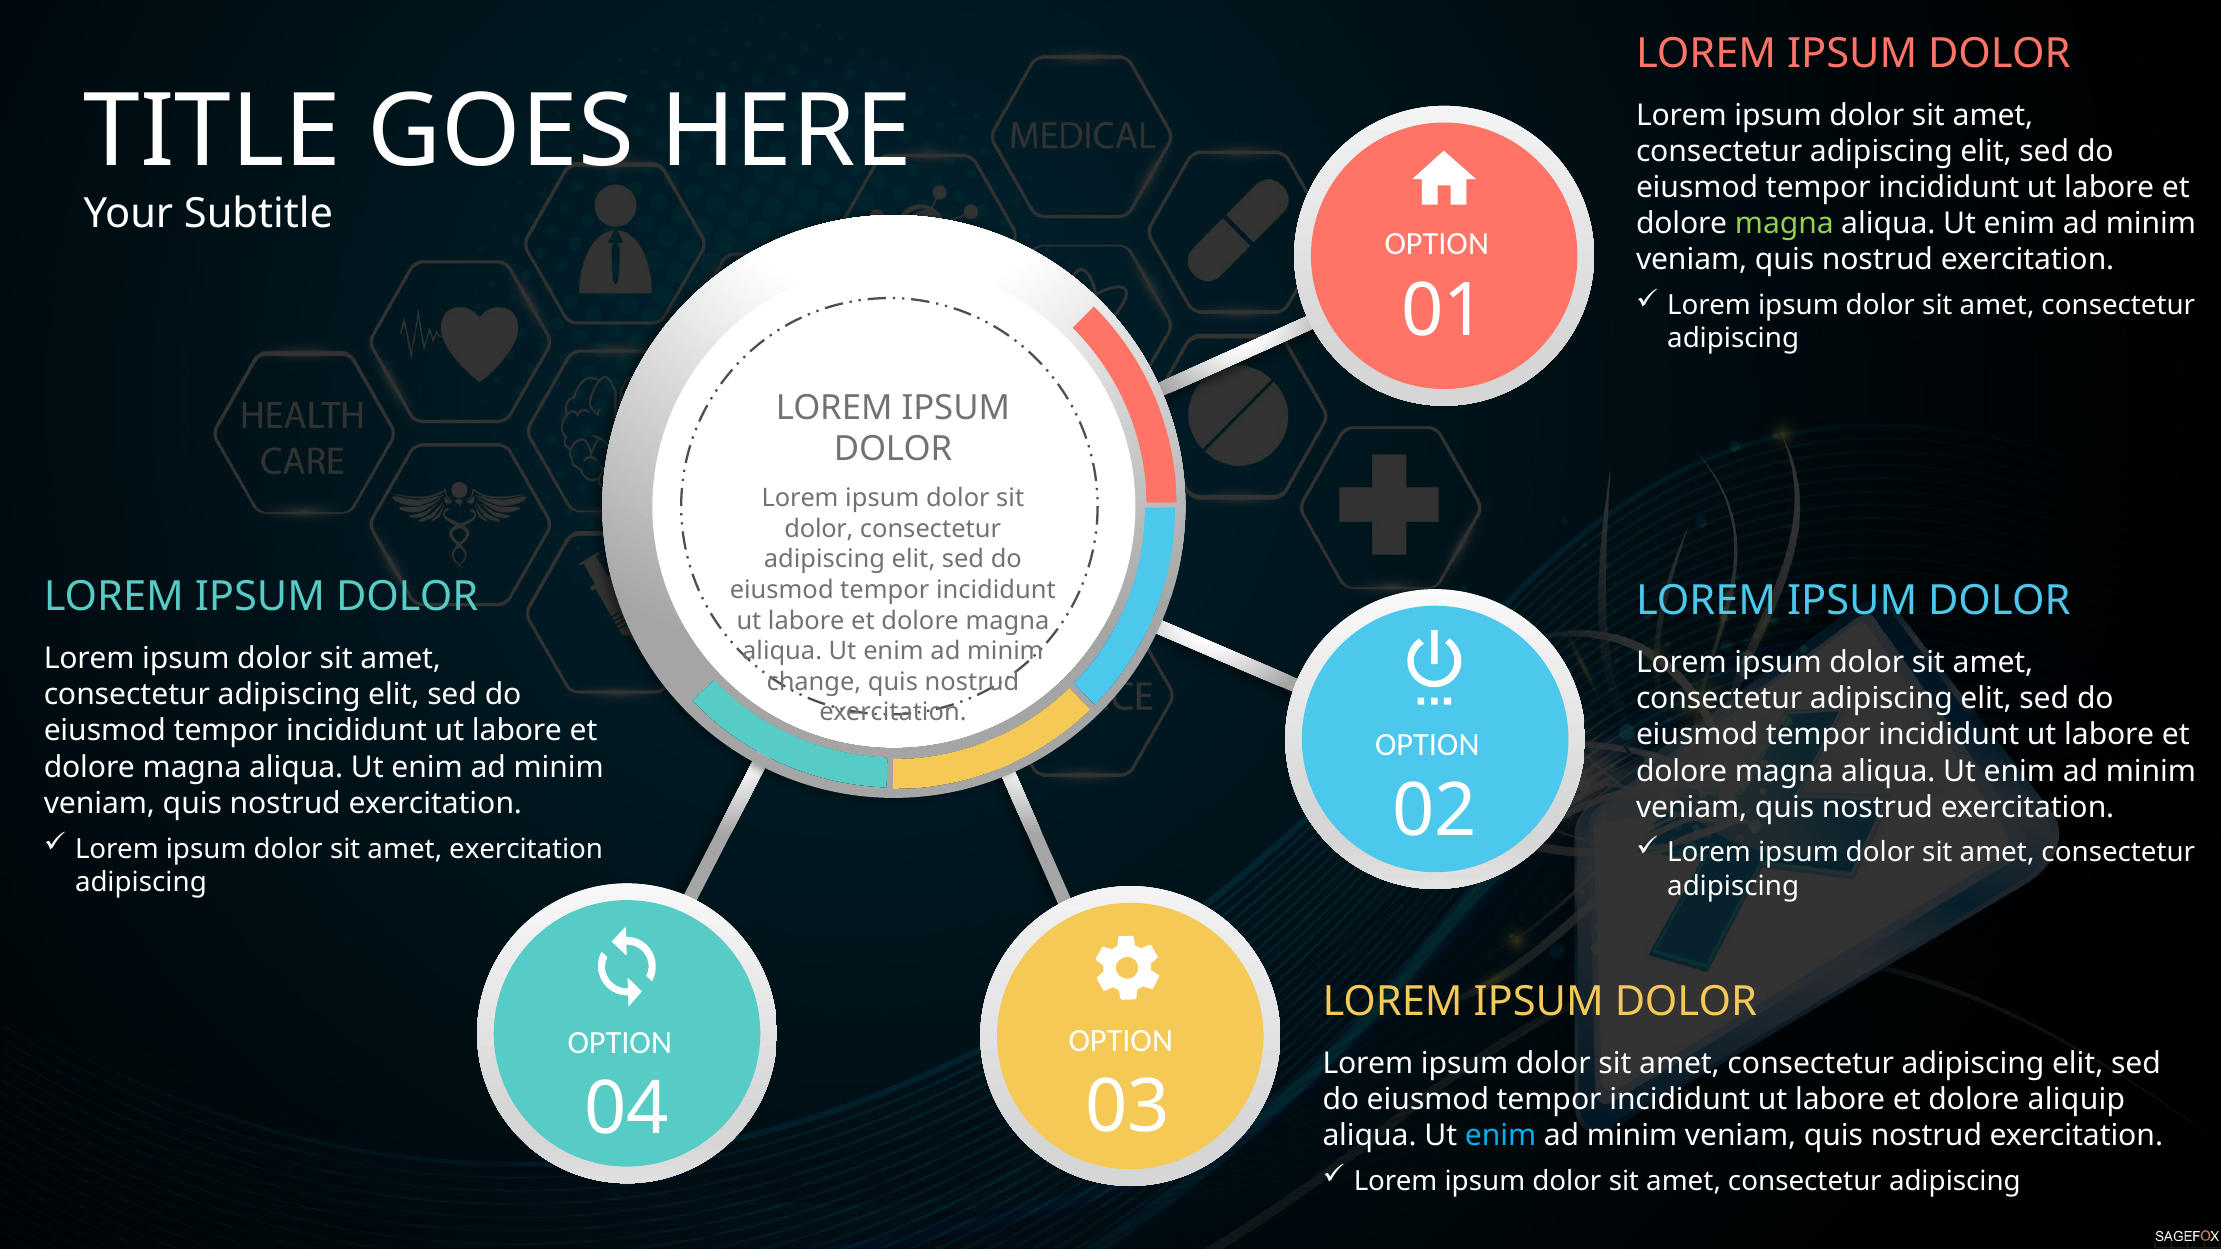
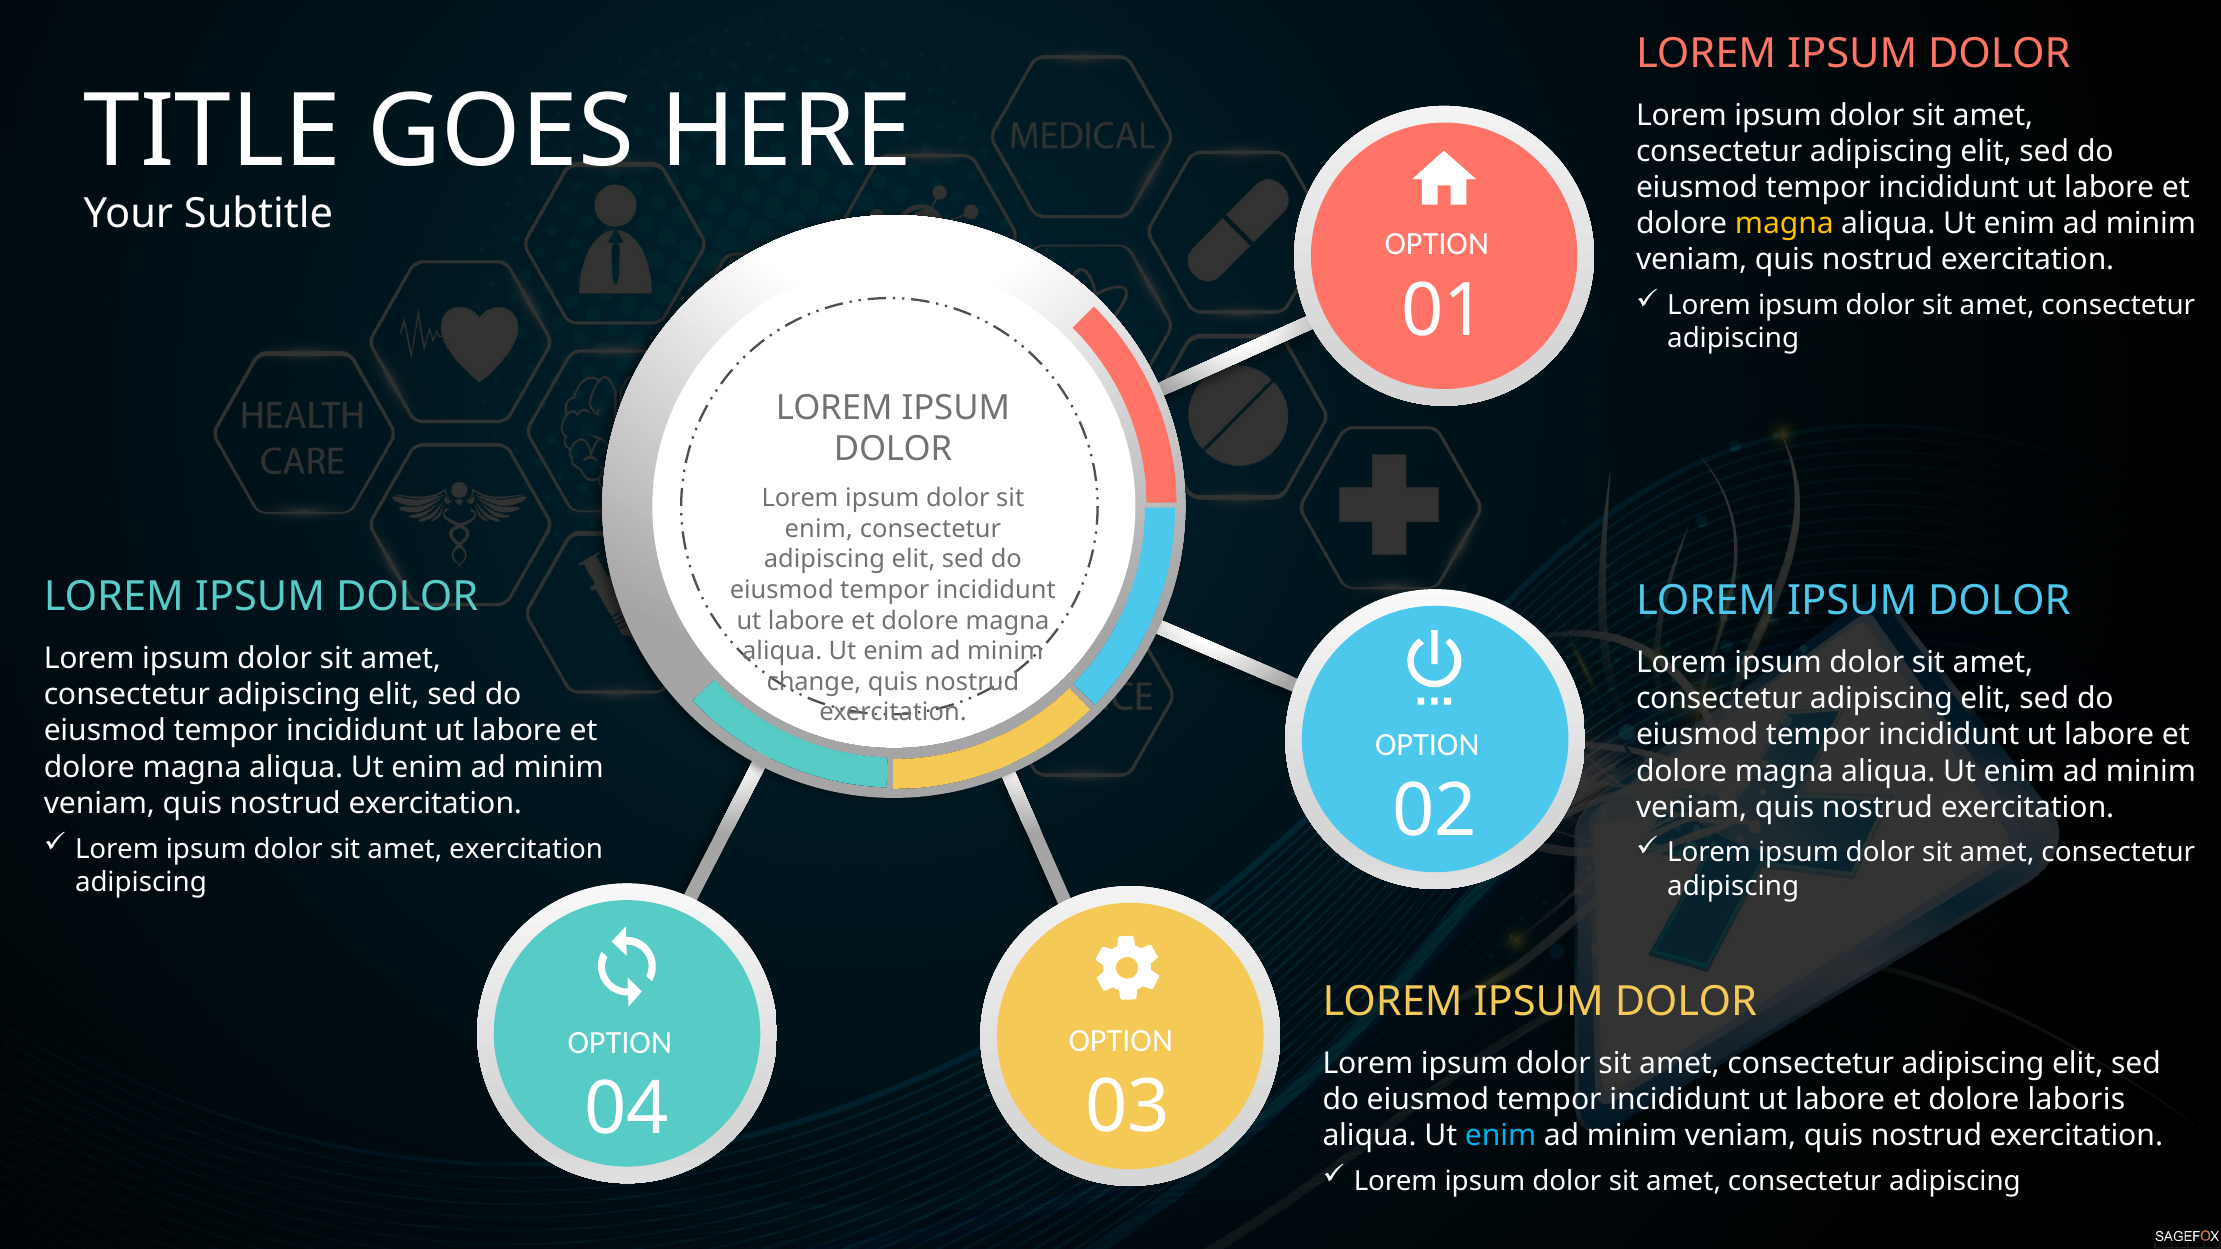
magna at (1784, 224) colour: light green -> yellow
dolor at (819, 529): dolor -> enim
aliquip: aliquip -> laboris
